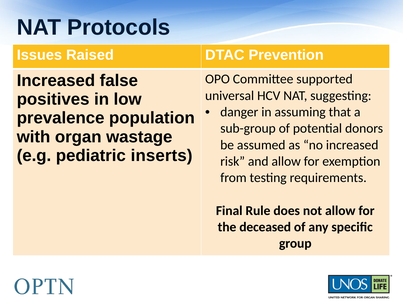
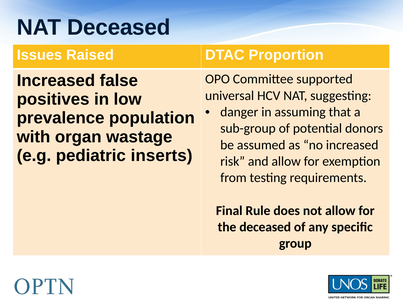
NAT Protocols: Protocols -> Deceased
Prevention: Prevention -> Proportion
